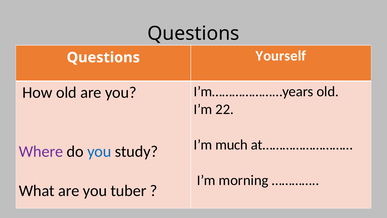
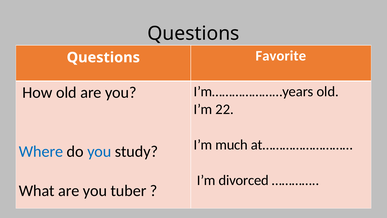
Yourself: Yourself -> Favorite
Where colour: purple -> blue
morning: morning -> divorced
